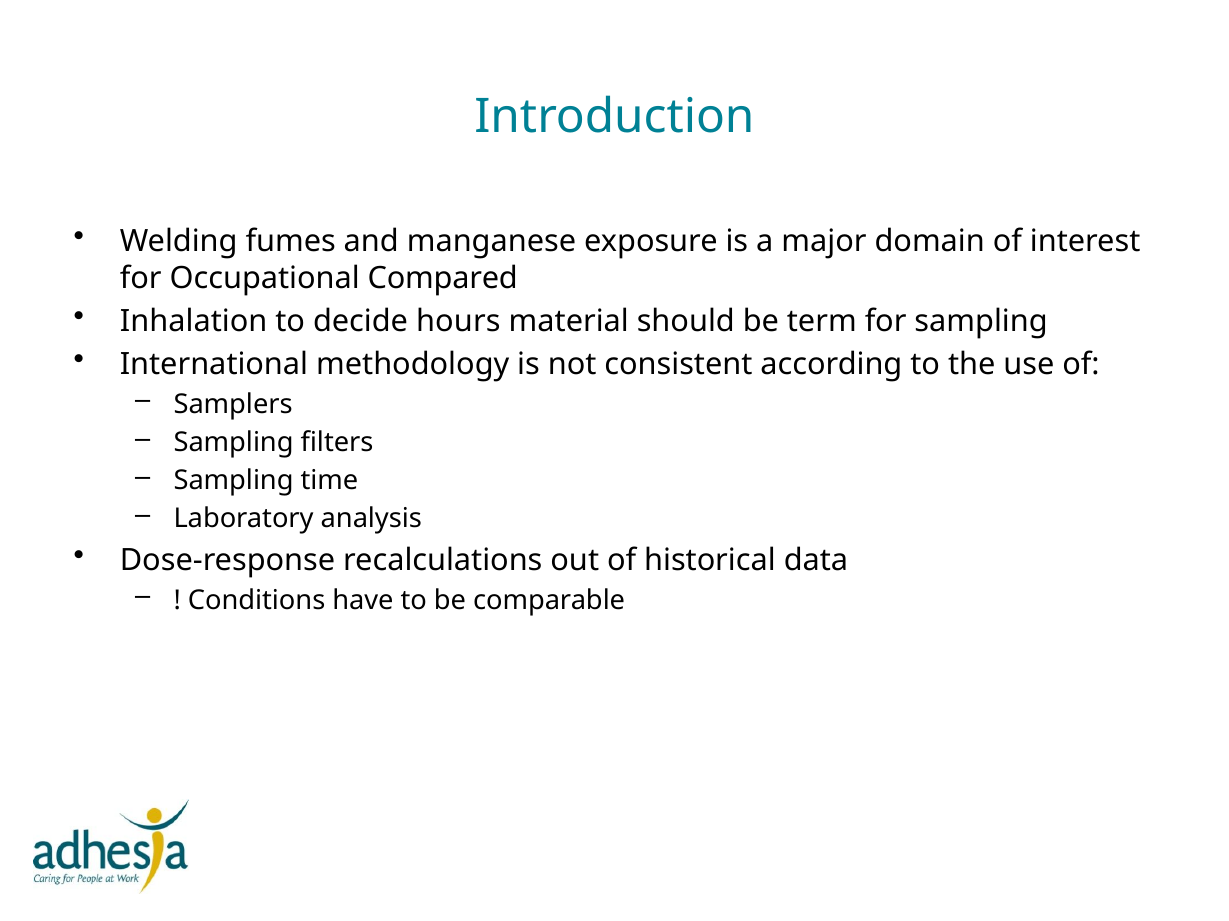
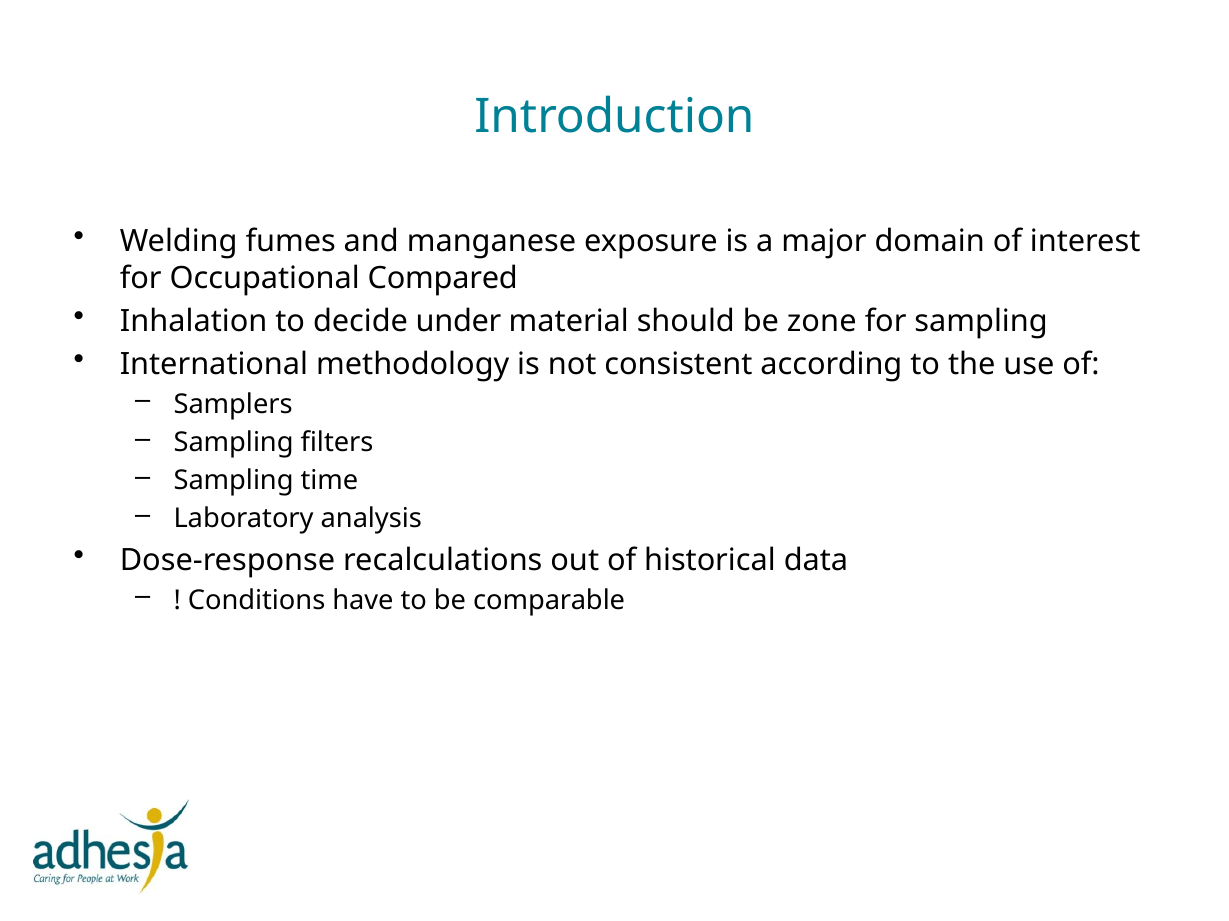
hours: hours -> under
term: term -> zone
